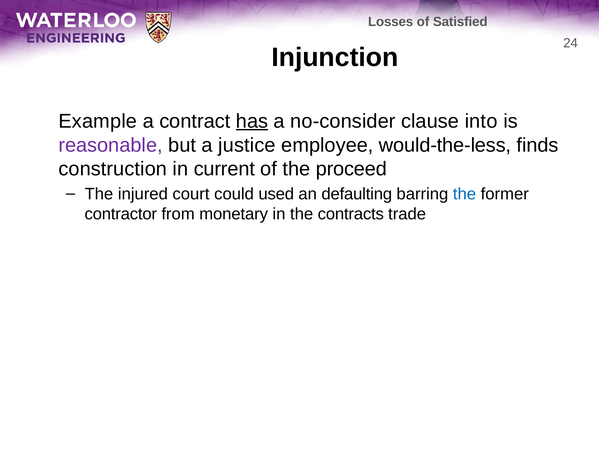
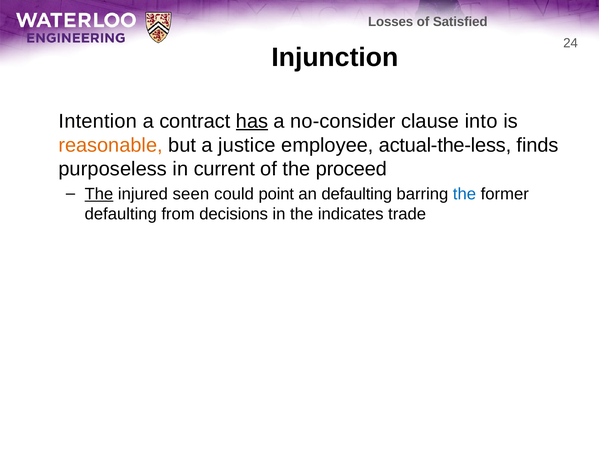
Example: Example -> Intention
reasonable colour: purple -> orange
would-the-less: would-the-less -> actual-the-less
construction: construction -> purposeless
The at (99, 194) underline: none -> present
court: court -> seen
used: used -> point
contractor at (121, 214): contractor -> defaulting
monetary: monetary -> decisions
contracts: contracts -> indicates
